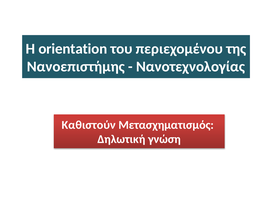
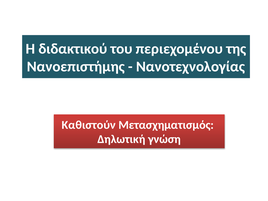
orientation: orientation -> διδακτικού
